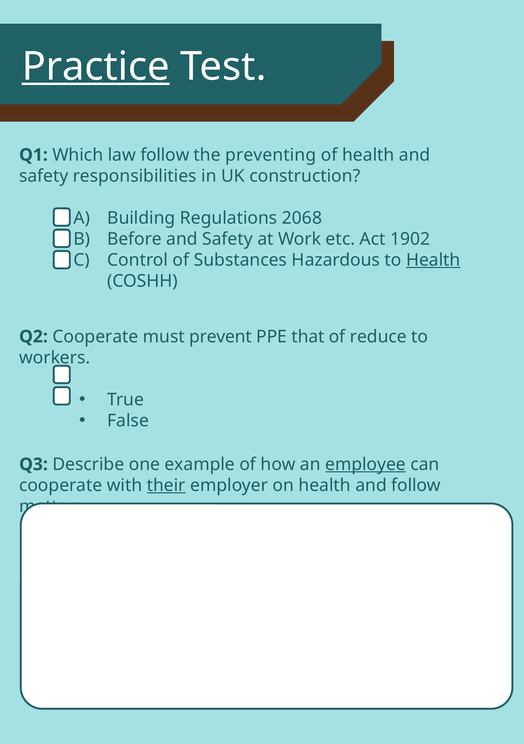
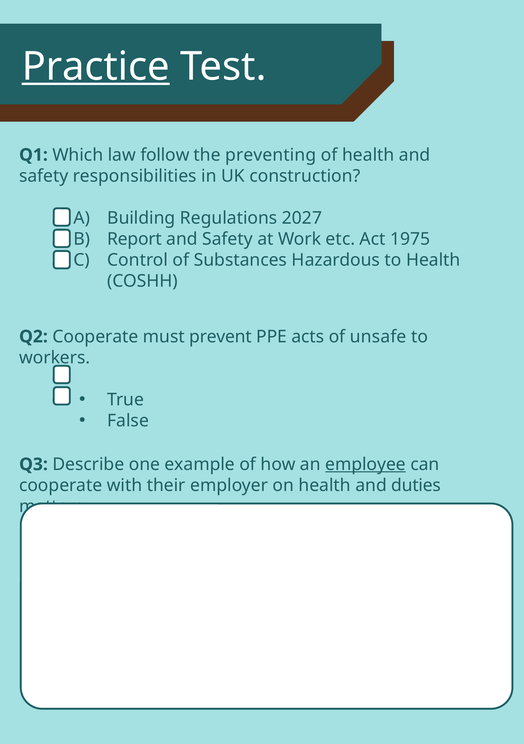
2068: 2068 -> 2027
Before: Before -> Report
1902: 1902 -> 1975
Health at (433, 260) underline: present -> none
that: that -> acts
reduce: reduce -> unsafe
their underline: present -> none
and follow: follow -> duties
